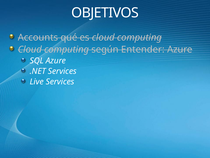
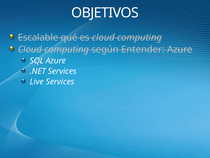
Accounts: Accounts -> Escalable
